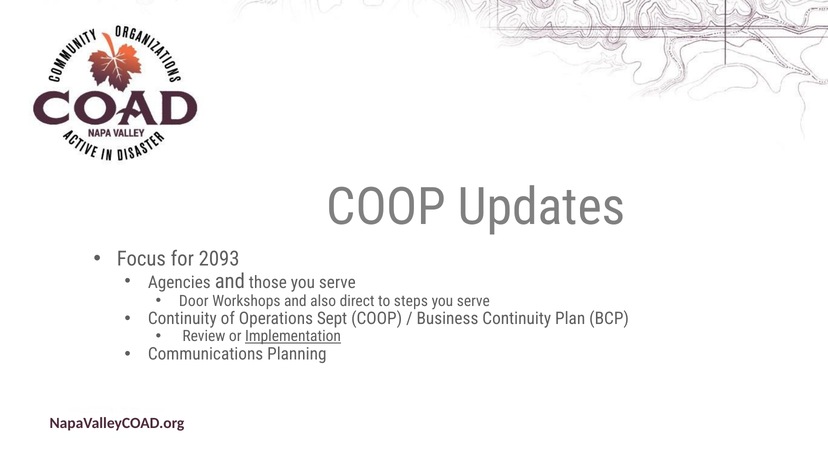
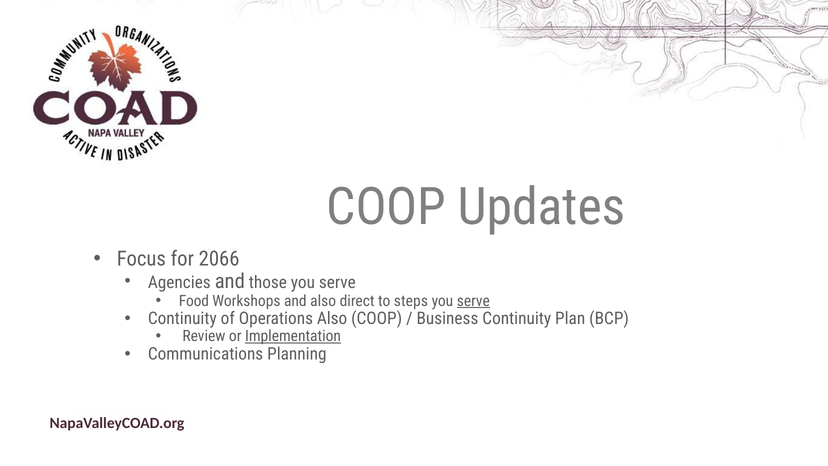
2093: 2093 -> 2066
Door: Door -> Food
serve at (473, 301) underline: none -> present
Operations Sept: Sept -> Also
